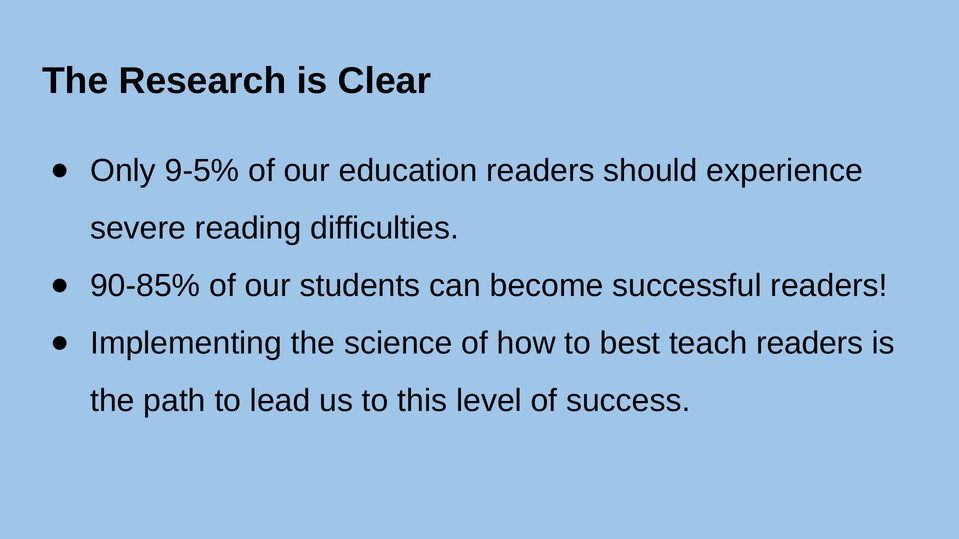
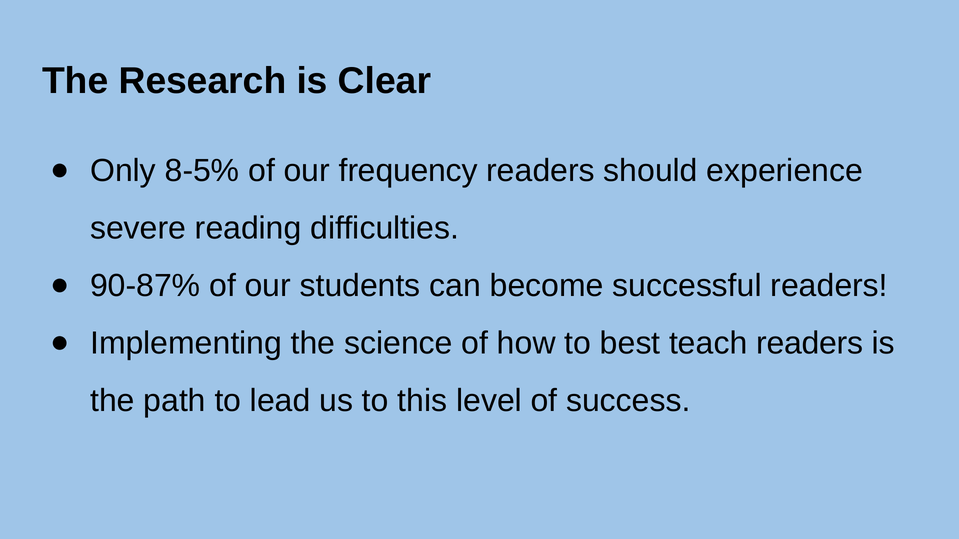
9-5%: 9-5% -> 8-5%
education: education -> frequency
90-85%: 90-85% -> 90-87%
